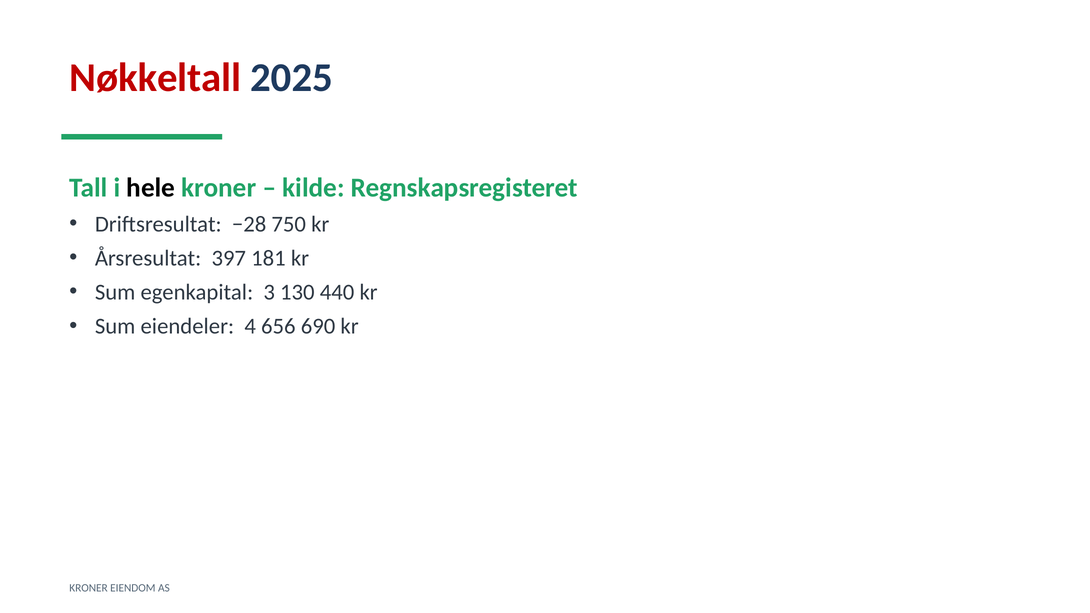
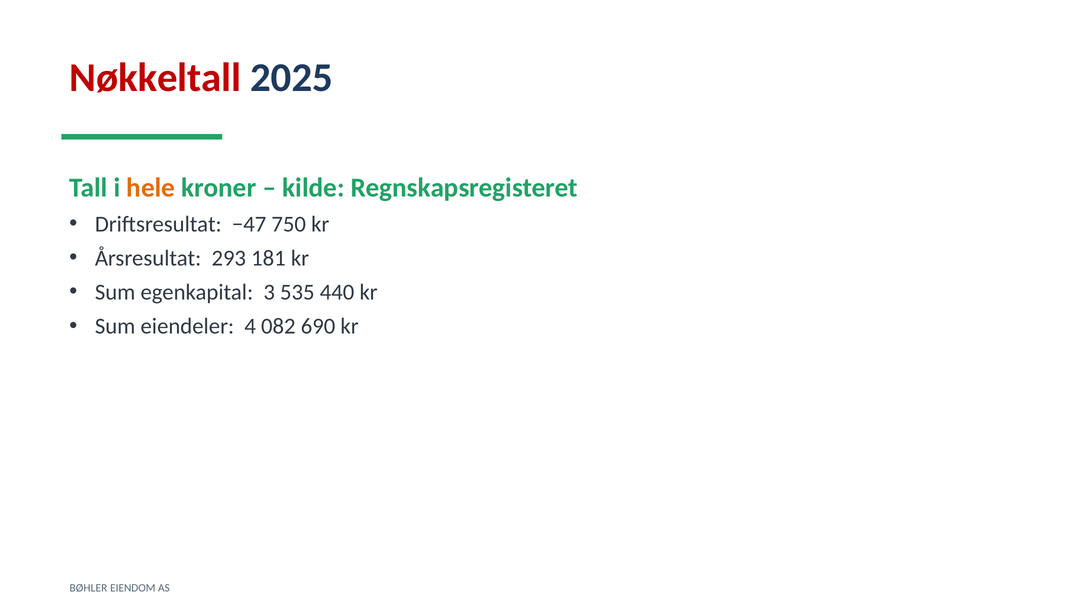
hele colour: black -> orange
−28: −28 -> −47
397: 397 -> 293
130: 130 -> 535
656: 656 -> 082
KRONER at (89, 588): KRONER -> BØHLER
